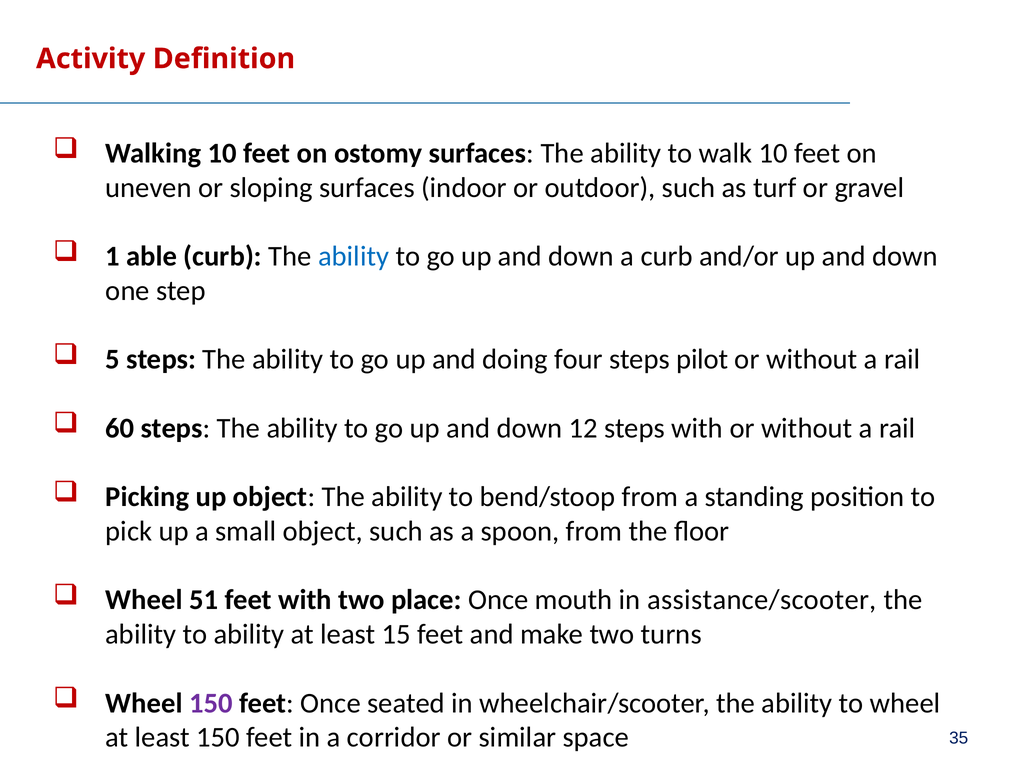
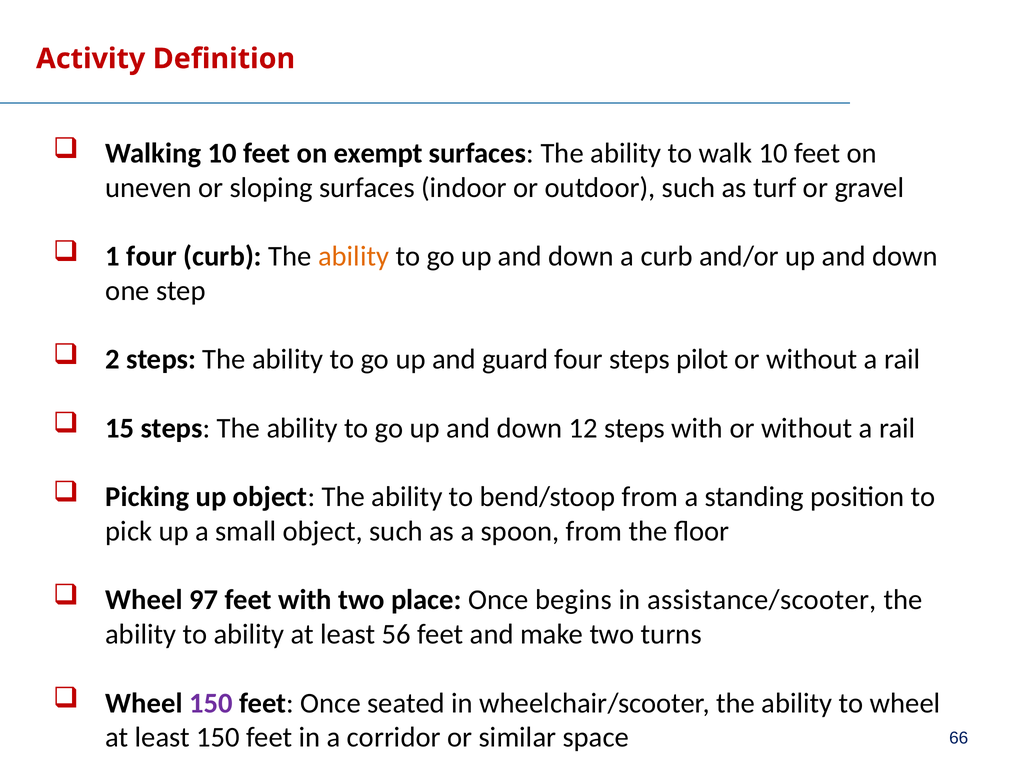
ostomy: ostomy -> exempt
1 able: able -> four
ability at (354, 256) colour: blue -> orange
5: 5 -> 2
doing: doing -> guard
60: 60 -> 15
51: 51 -> 97
mouth: mouth -> begins
15: 15 -> 56
35: 35 -> 66
